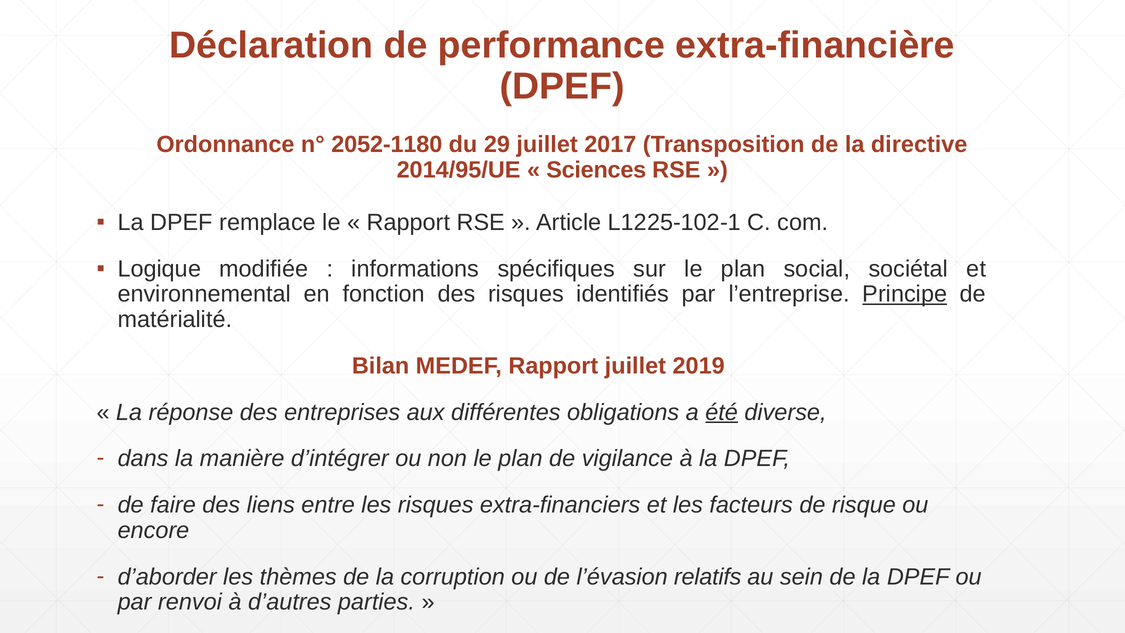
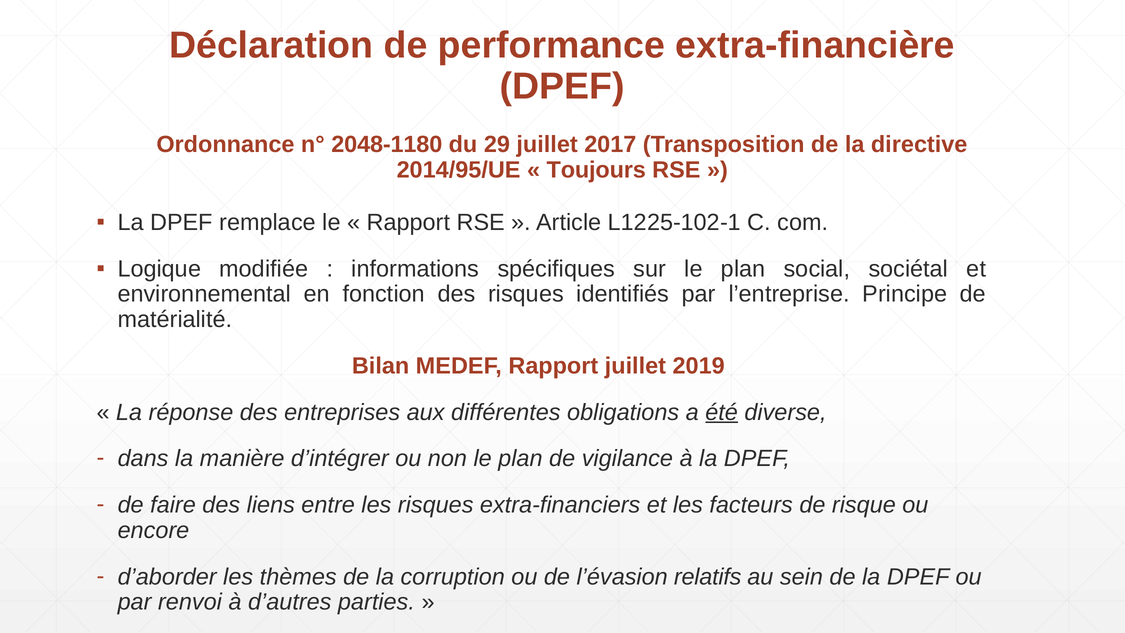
2052-1180: 2052-1180 -> 2048-1180
Sciences: Sciences -> Toujours
Principe underline: present -> none
